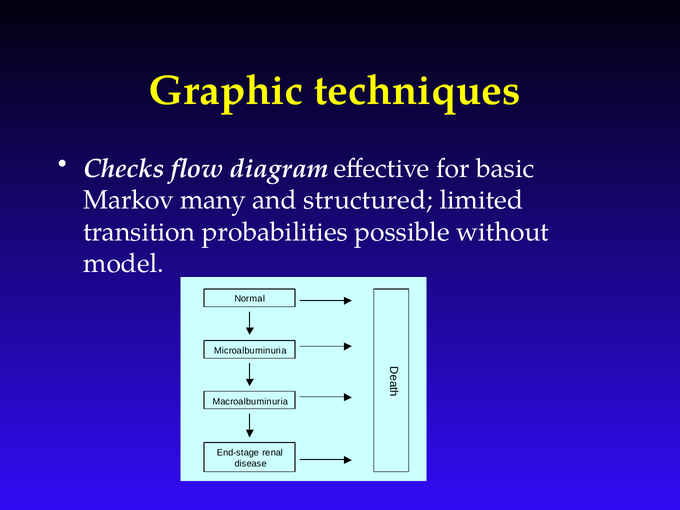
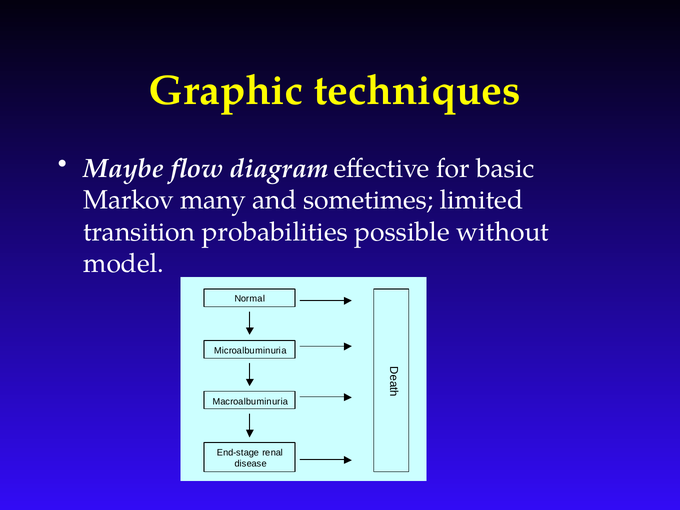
Checks: Checks -> Maybe
structured: structured -> sometimes
